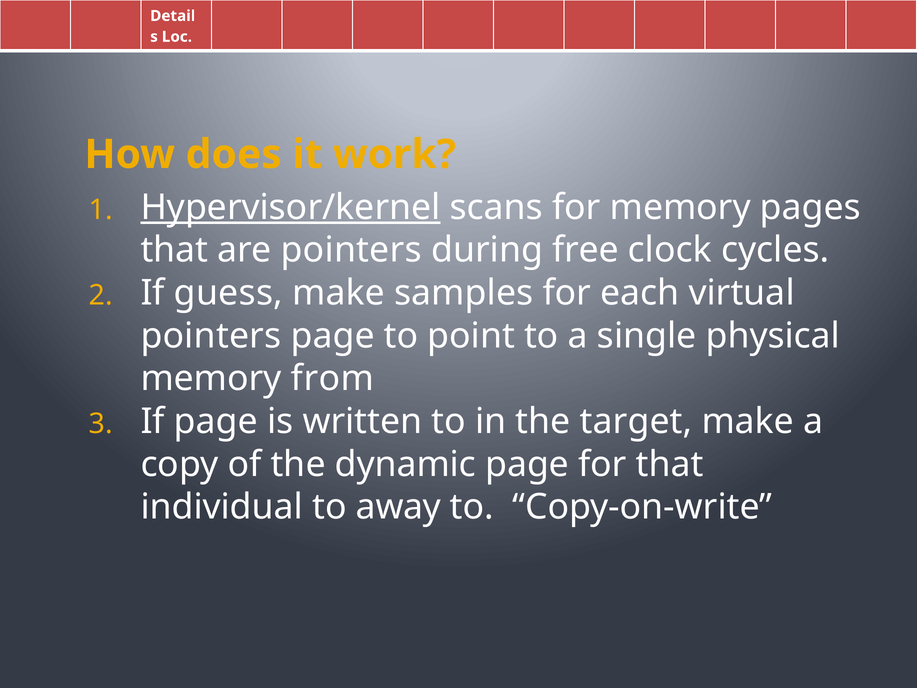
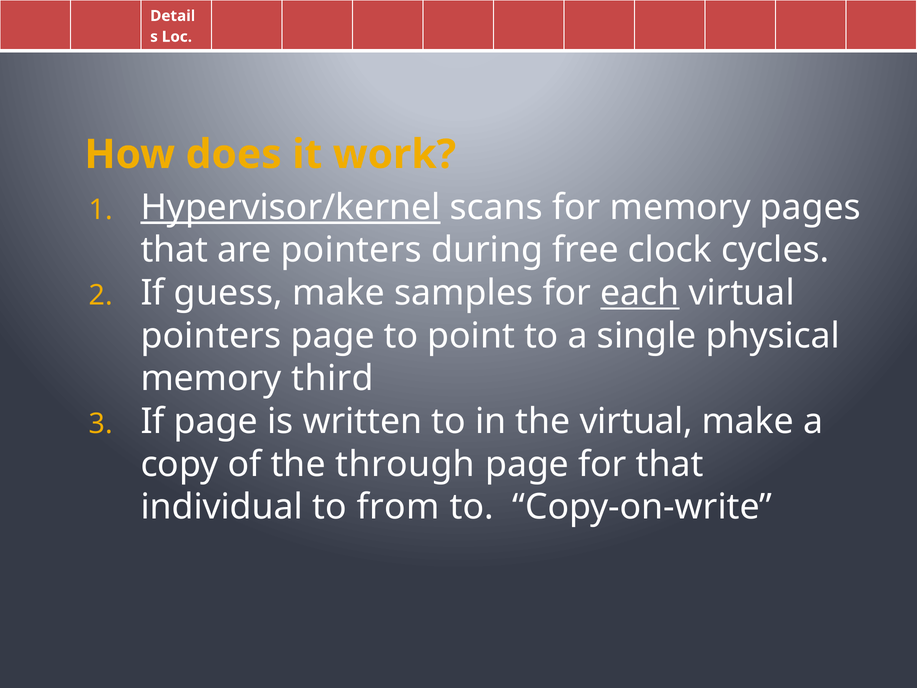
each underline: none -> present
from: from -> third
the target: target -> virtual
dynamic: dynamic -> through
away: away -> from
